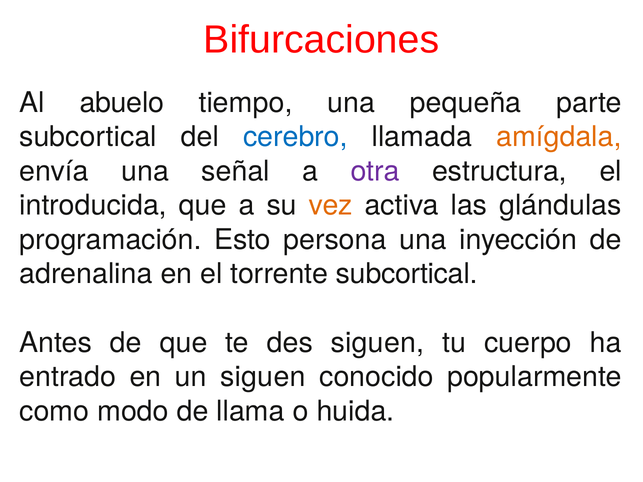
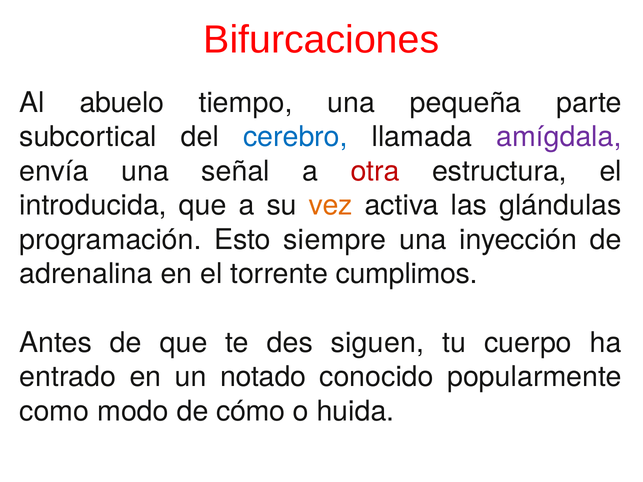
amígdala colour: orange -> purple
otra colour: purple -> red
persona: persona -> siempre
torrente subcortical: subcortical -> cumplimos
un siguen: siguen -> notado
llama: llama -> cómo
